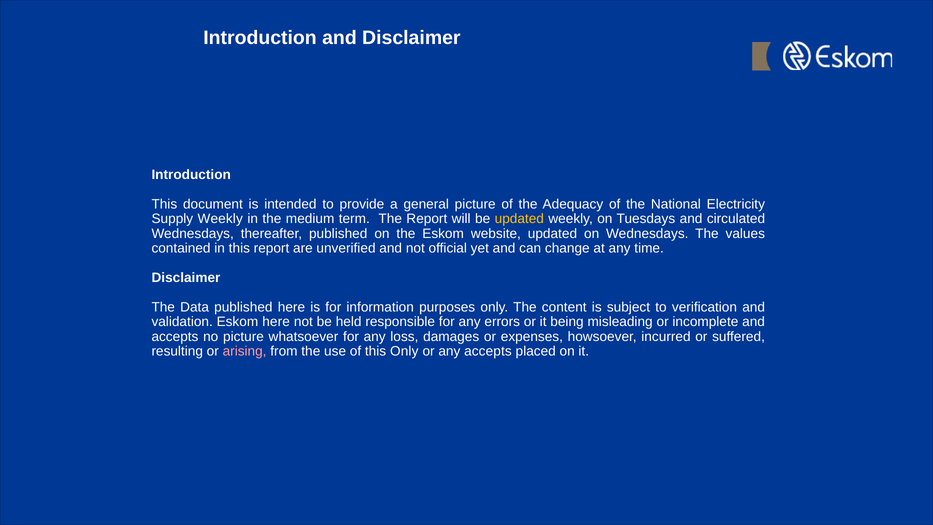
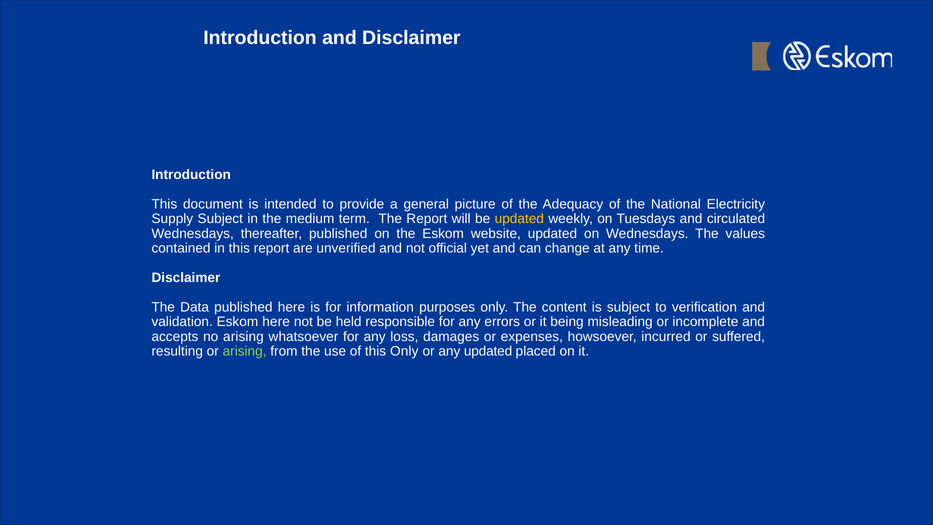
Supply Weekly: Weekly -> Subject
no picture: picture -> arising
arising at (245, 351) colour: pink -> light green
any accepts: accepts -> updated
